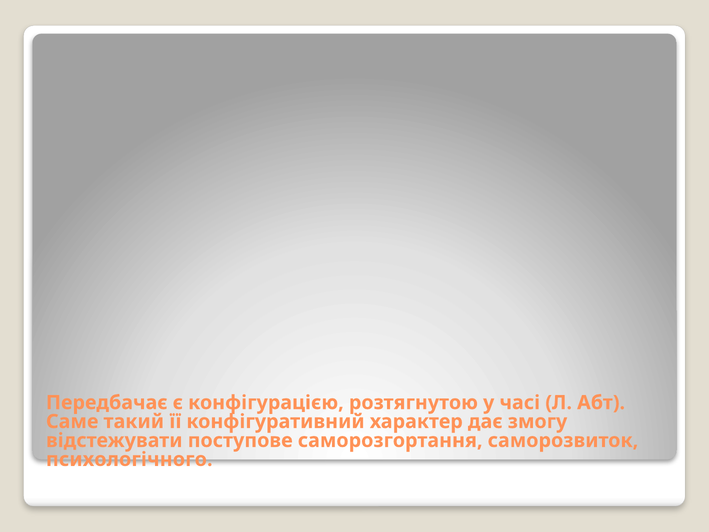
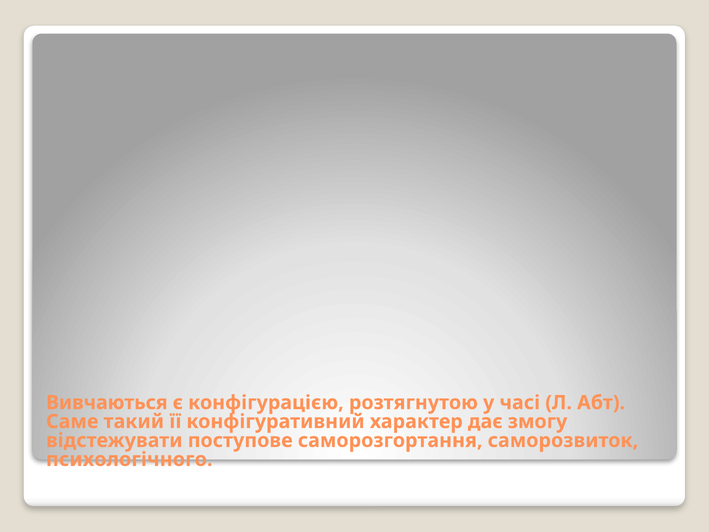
Передбачає: Передбачає -> Вивчаються
